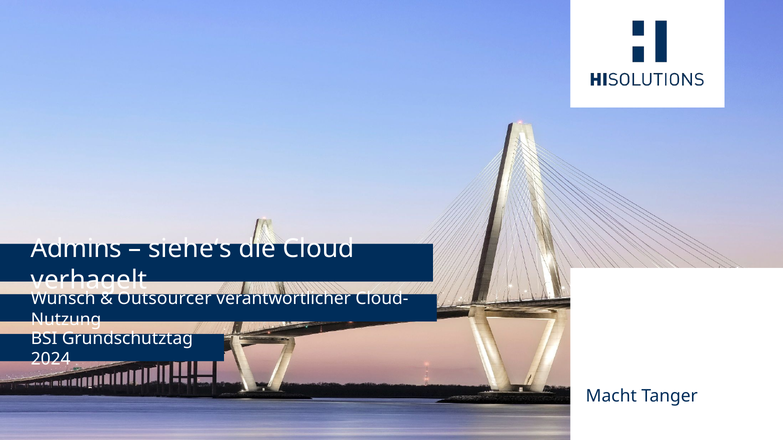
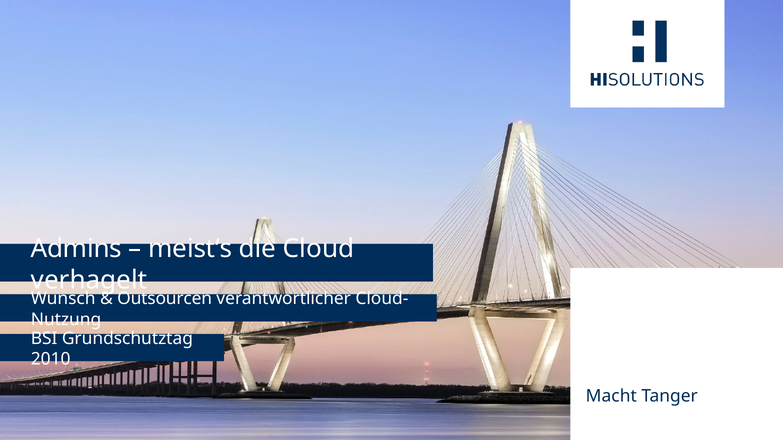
siehe‘s: siehe‘s -> meist‘s
Outsourcer: Outsourcer -> Outsourcen
2024: 2024 -> 2010
